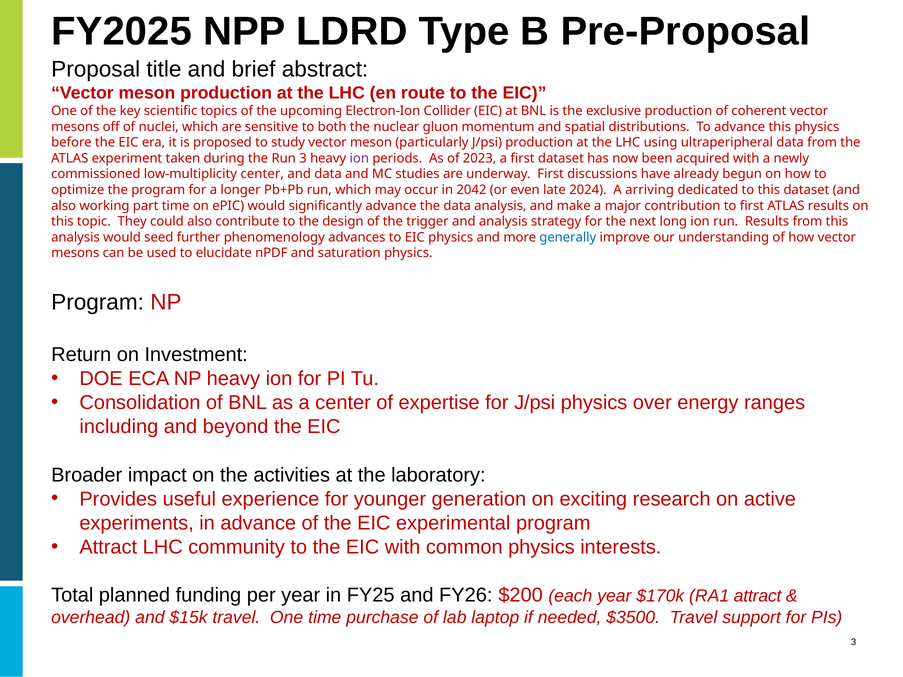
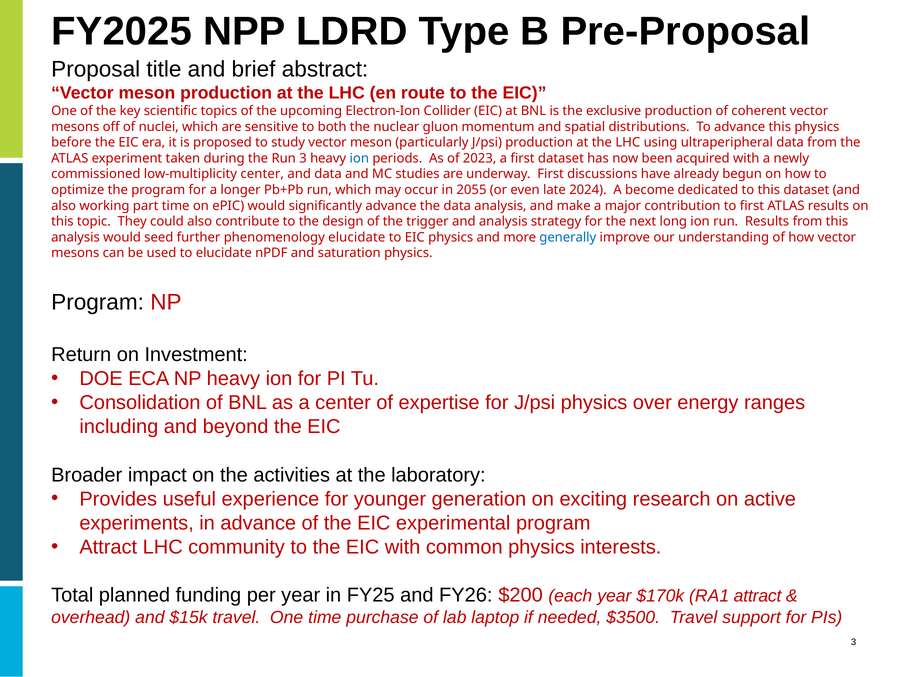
ion at (359, 158) colour: purple -> blue
2042: 2042 -> 2055
arriving: arriving -> become
phenomenology advances: advances -> elucidate
